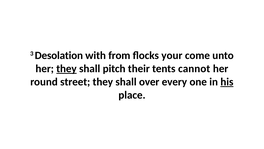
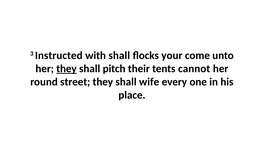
Desolation: Desolation -> Instructed
with from: from -> shall
over: over -> wife
his underline: present -> none
